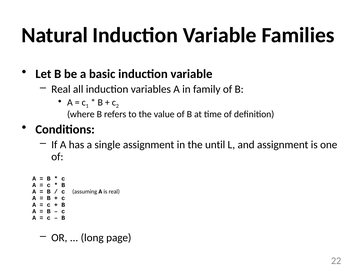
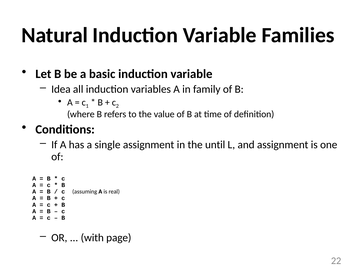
Real at (61, 89): Real -> Idea
long: long -> with
